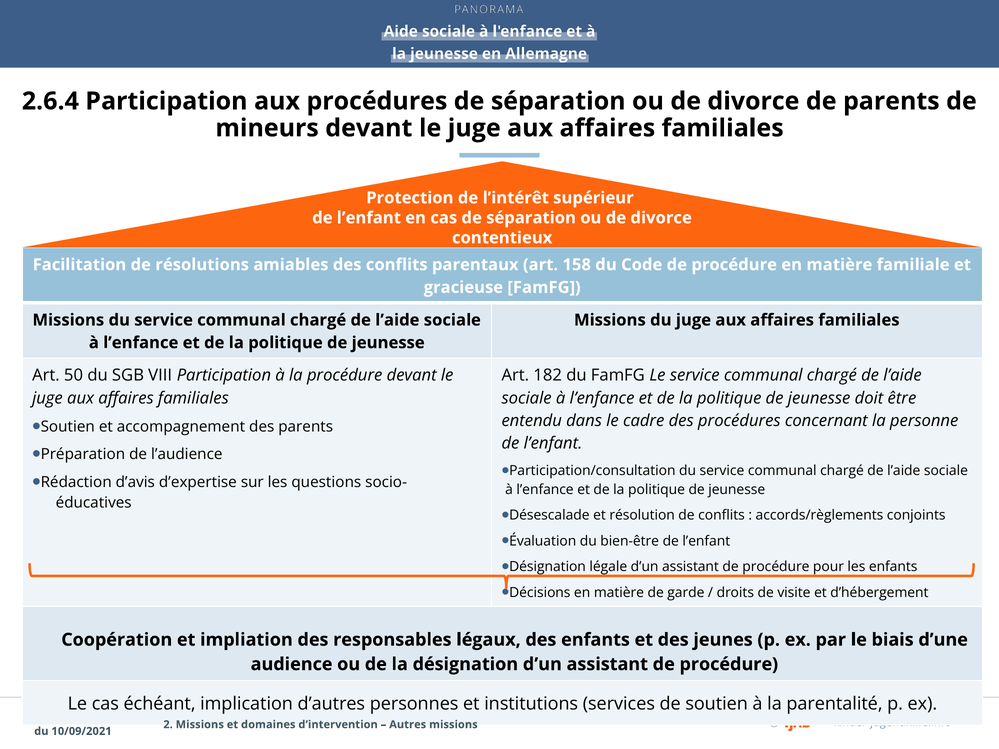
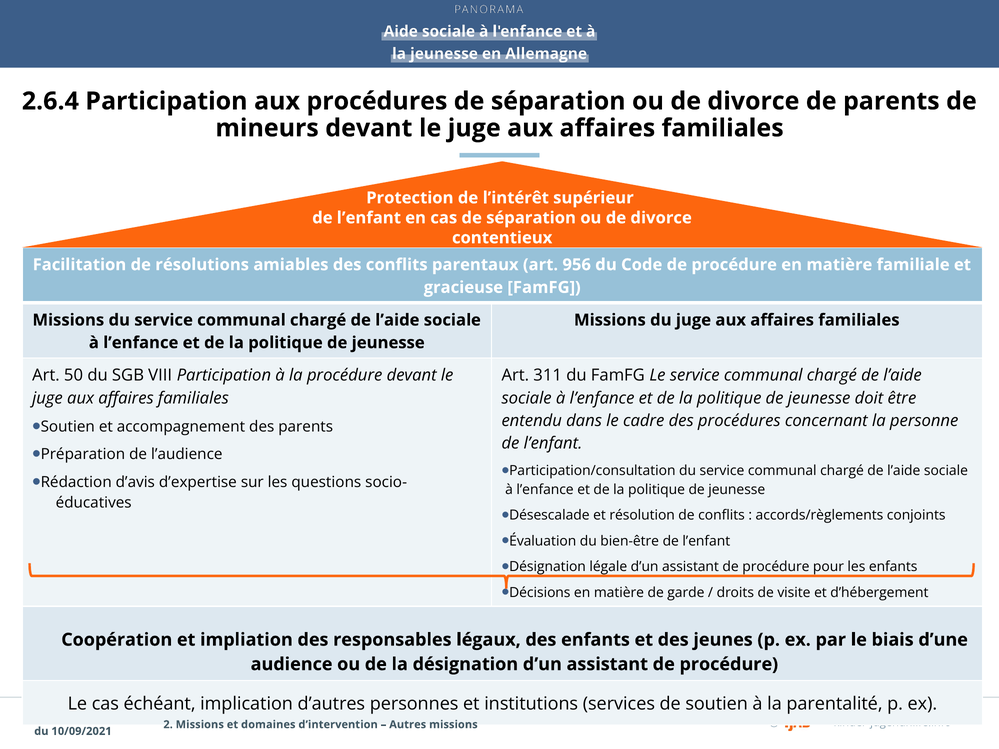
158: 158 -> 956
182: 182 -> 311
